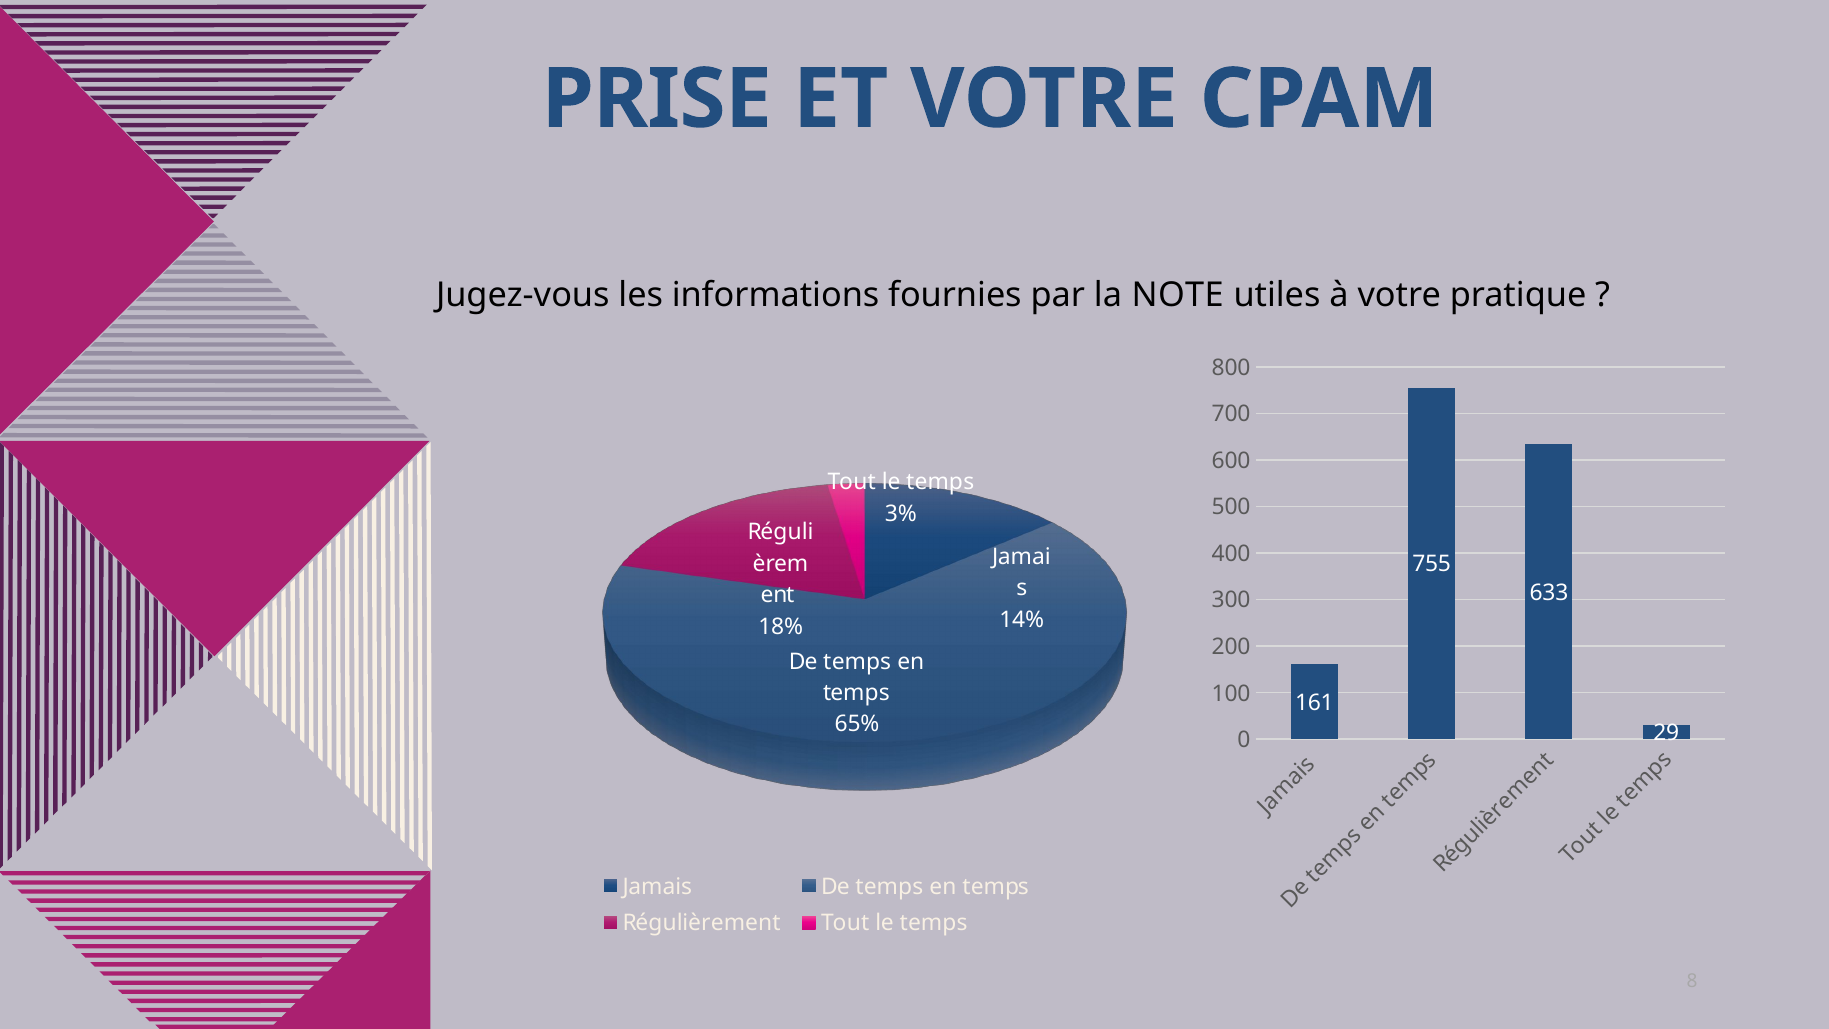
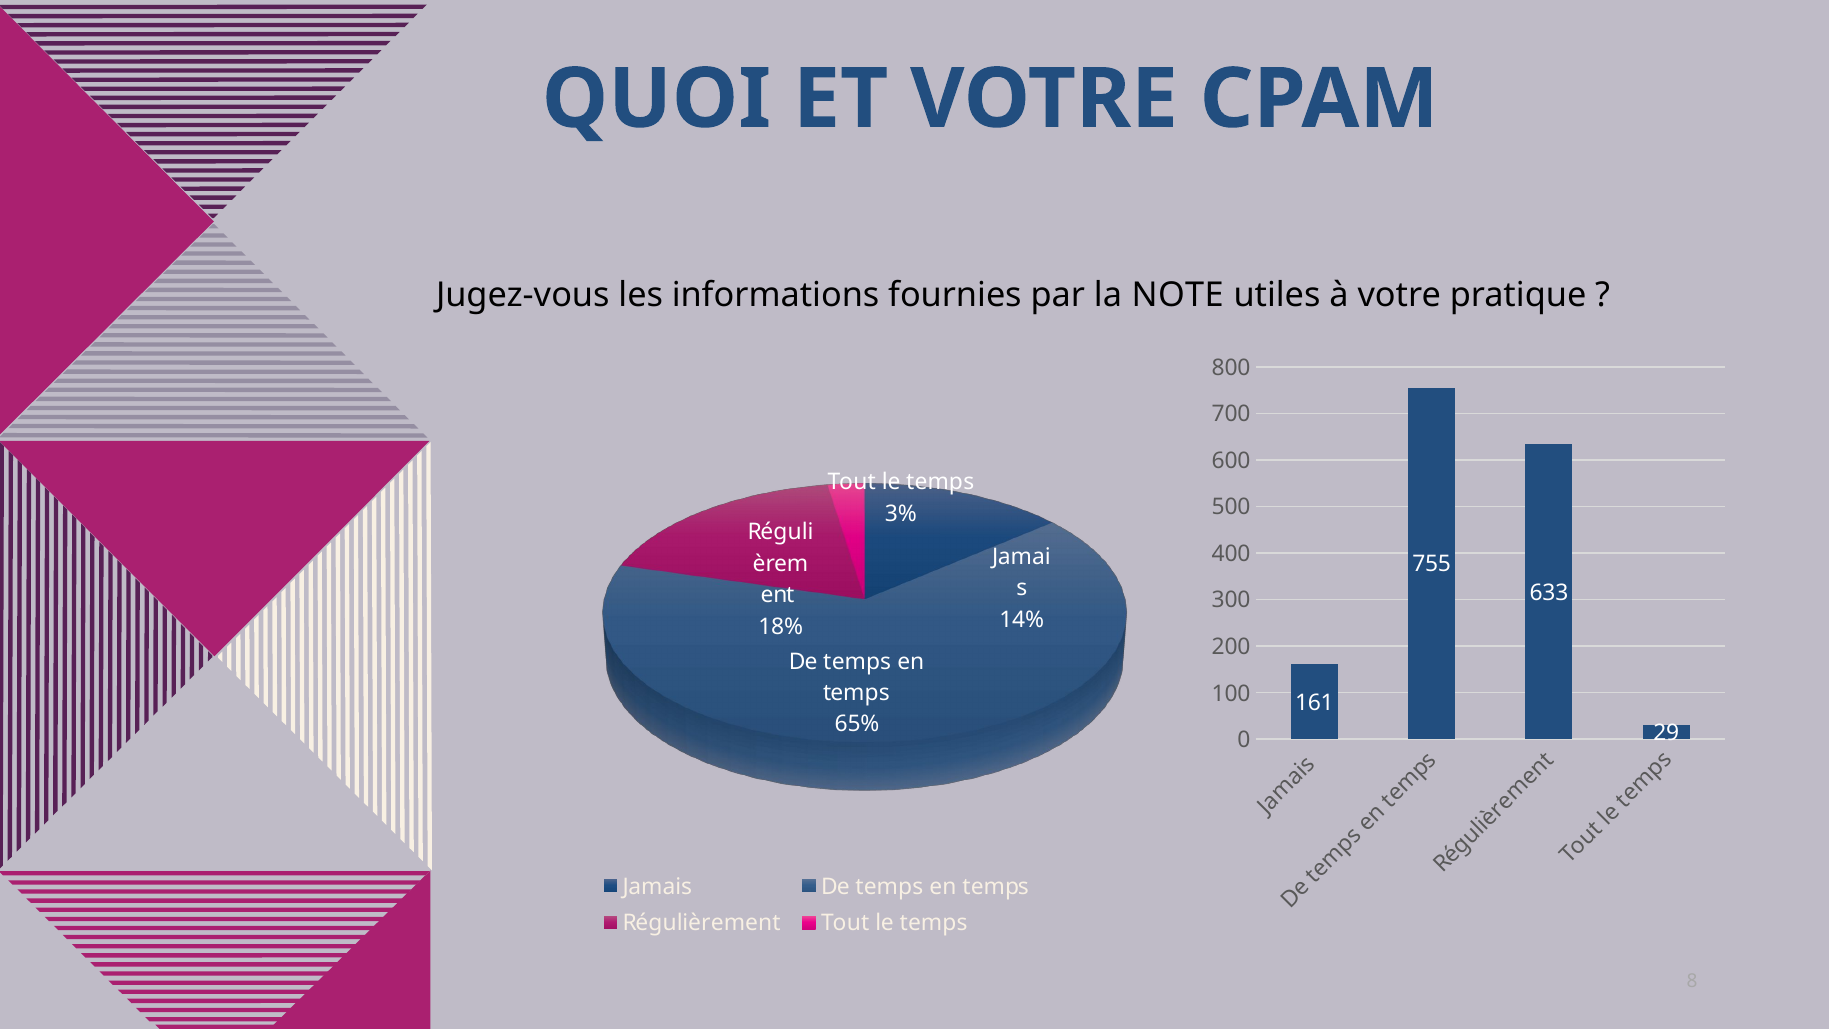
PRISE: PRISE -> QUOI
